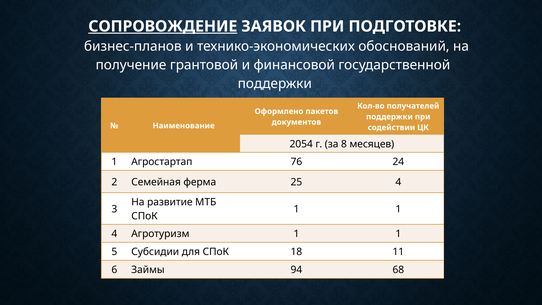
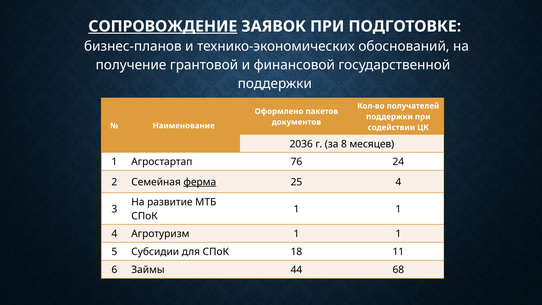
2054: 2054 -> 2036
ферма underline: none -> present
94: 94 -> 44
